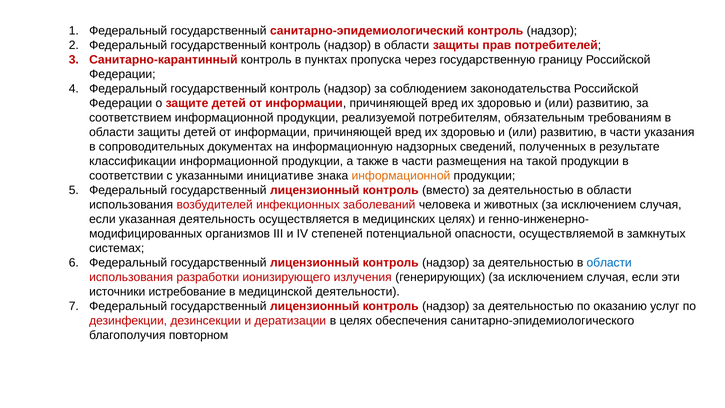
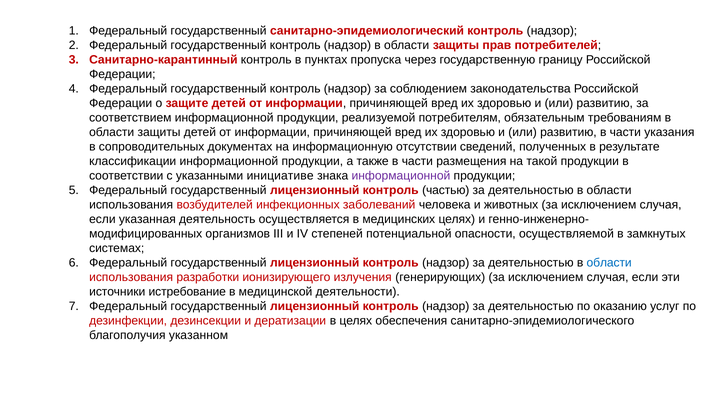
надзорных: надзорных -> отсутствии
информационной at (401, 176) colour: orange -> purple
вместо: вместо -> частью
повторном: повторном -> указанном
